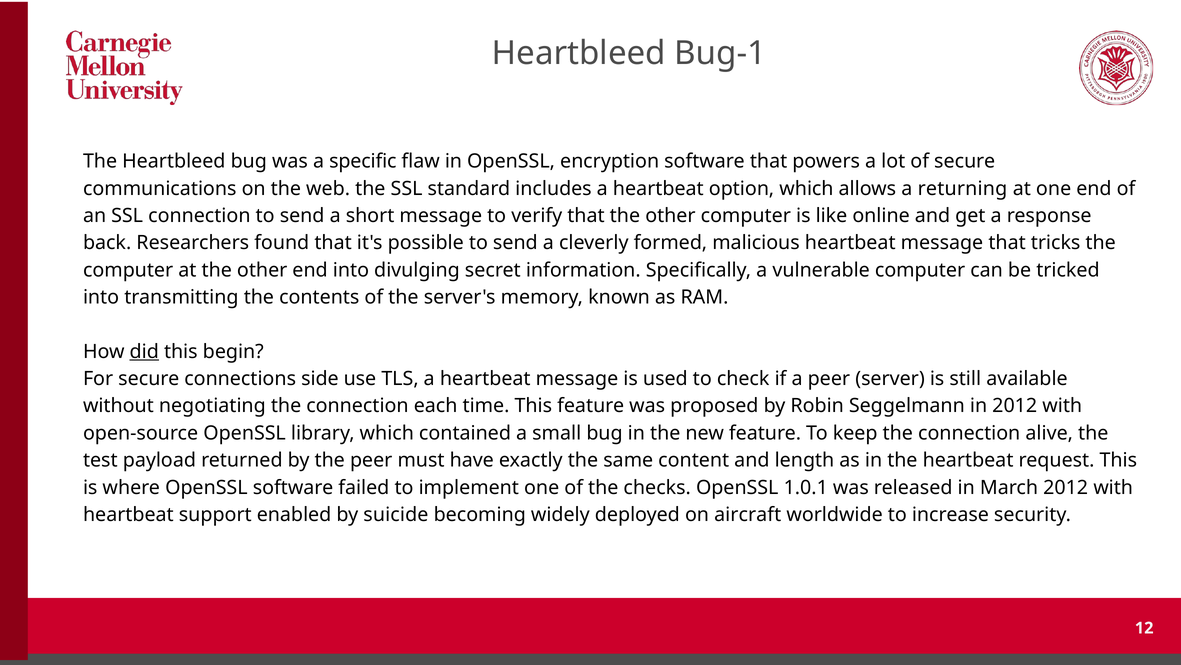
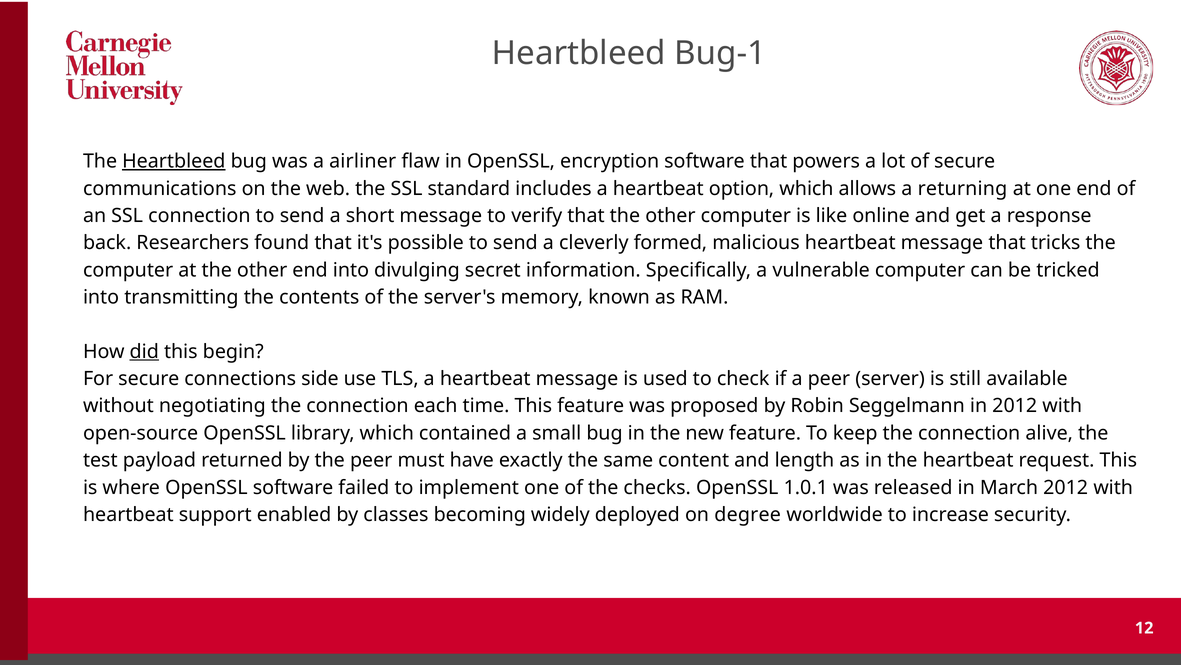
Heartbleed at (174, 161) underline: none -> present
specific: specific -> airliner
suicide: suicide -> classes
aircraft: aircraft -> degree
